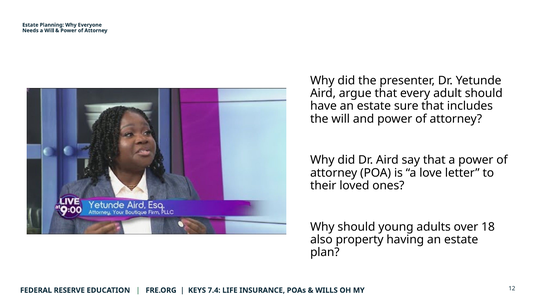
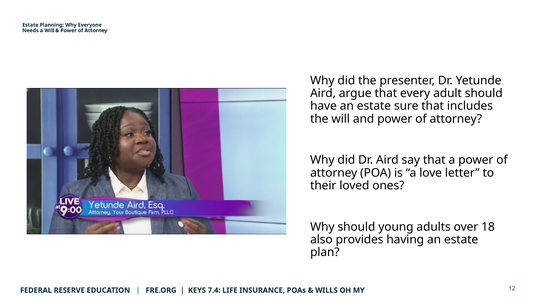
property: property -> provides
